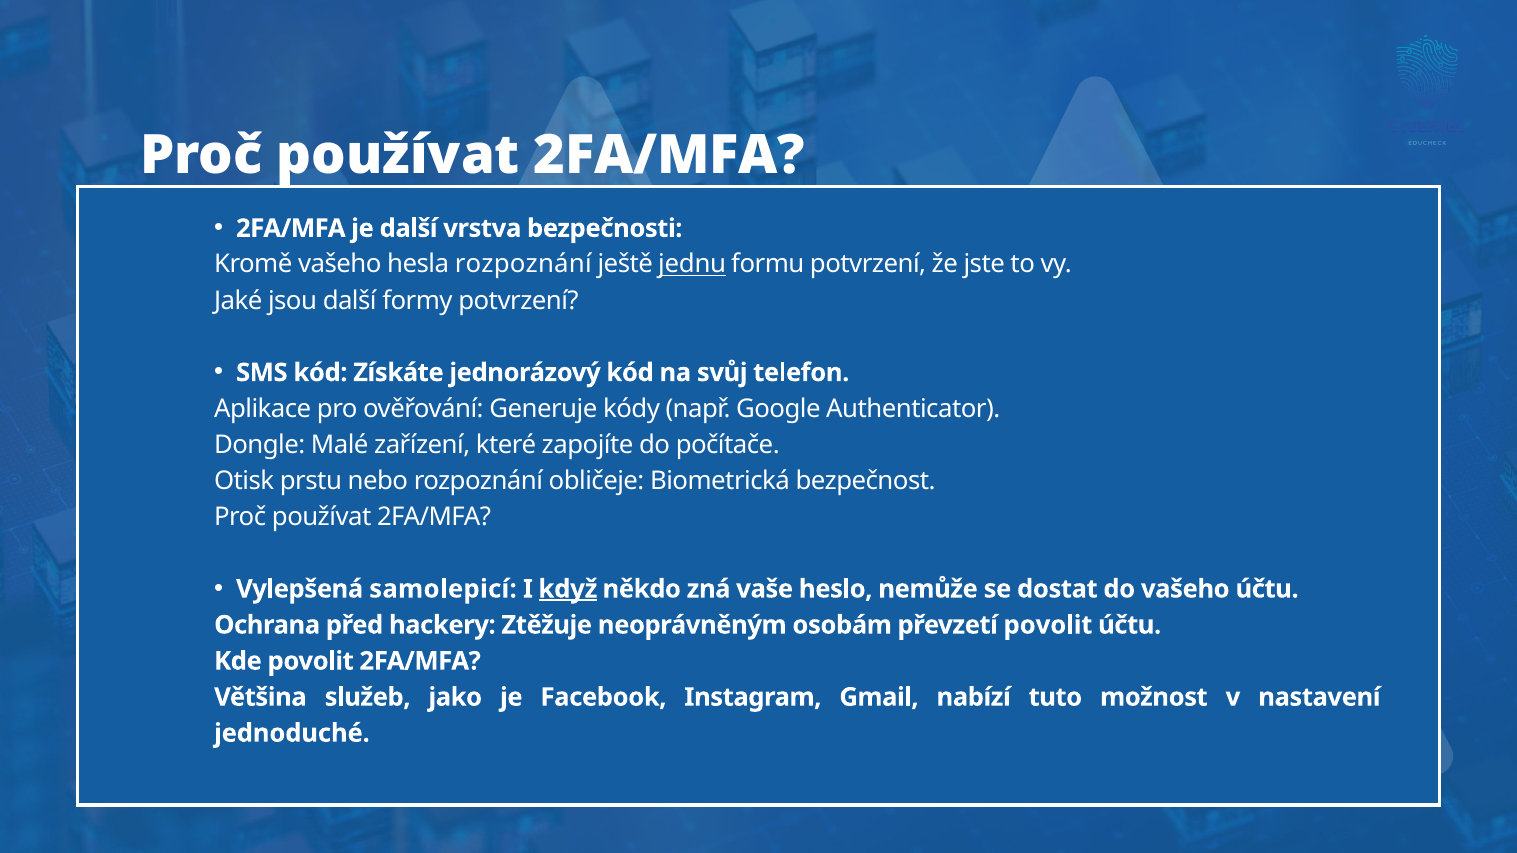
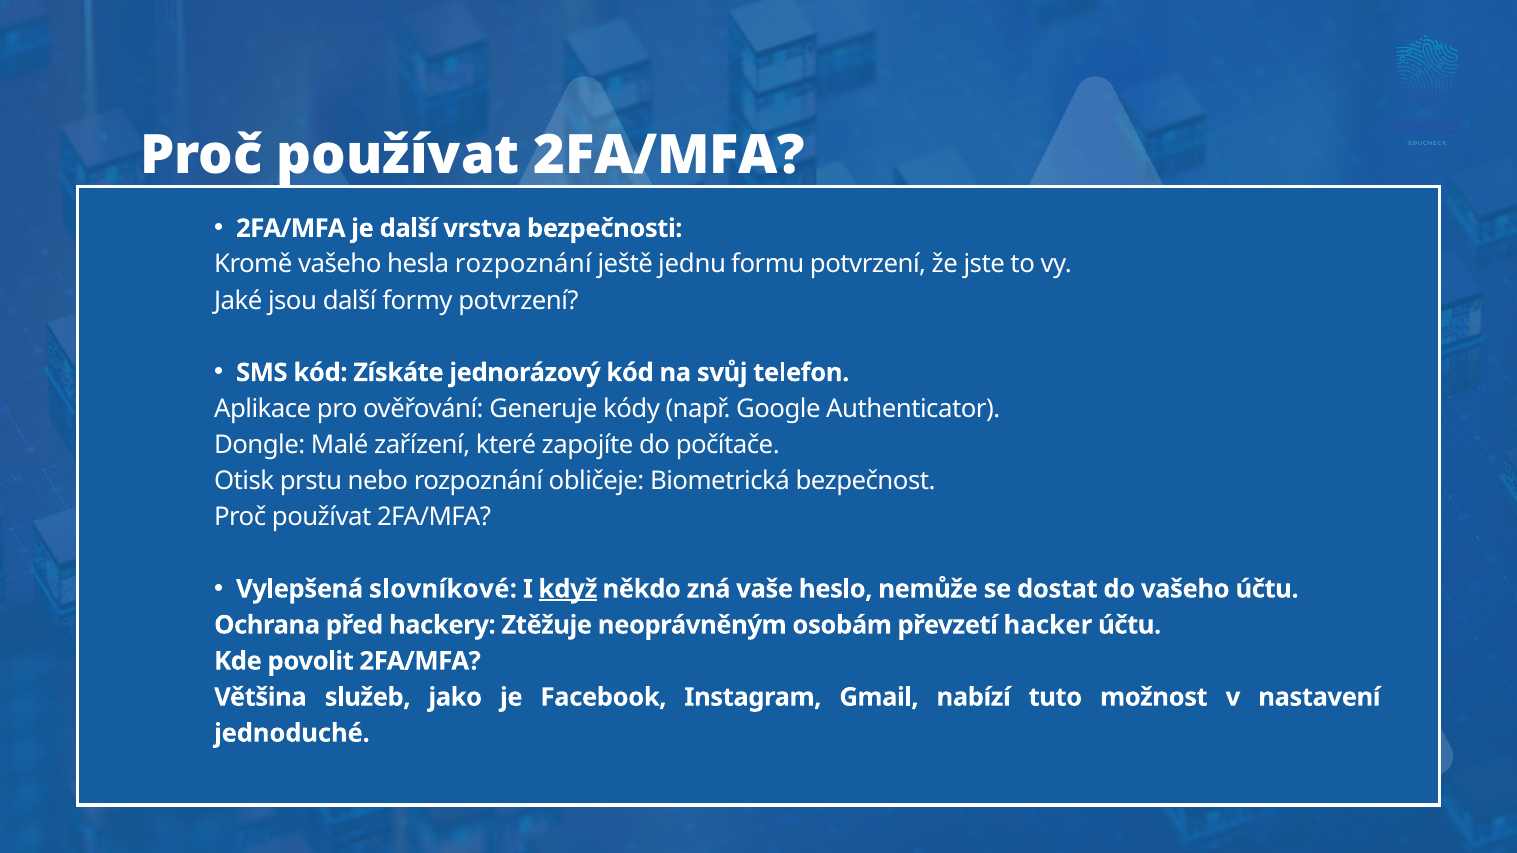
jednu underline: present -> none
samolepicí: samolepicí -> slovníkové
převzetí povolit: povolit -> hacker
